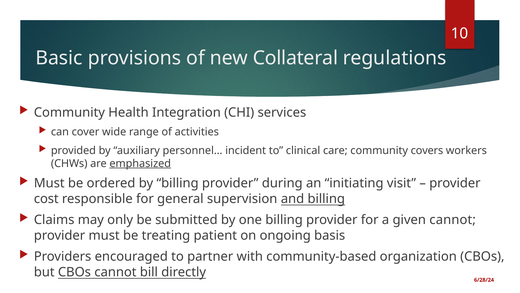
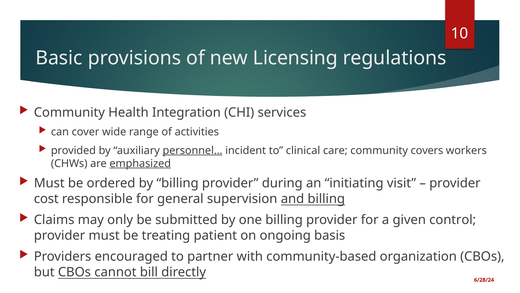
Collateral: Collateral -> Licensing
personnel… underline: none -> present
given cannot: cannot -> control
